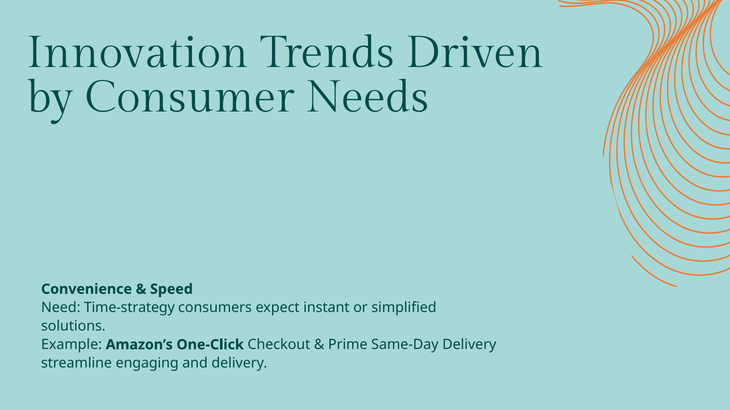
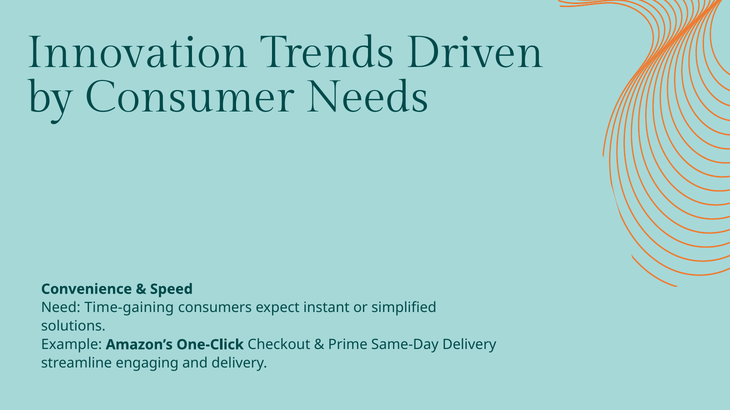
Time-strategy: Time-strategy -> Time-gaining
